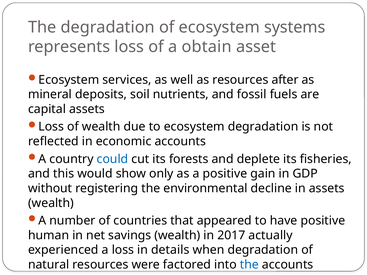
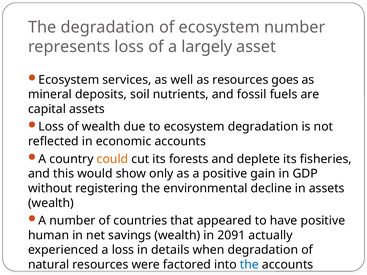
ecosystem systems: systems -> number
obtain: obtain -> largely
after: after -> goes
could colour: blue -> orange
2017: 2017 -> 2091
